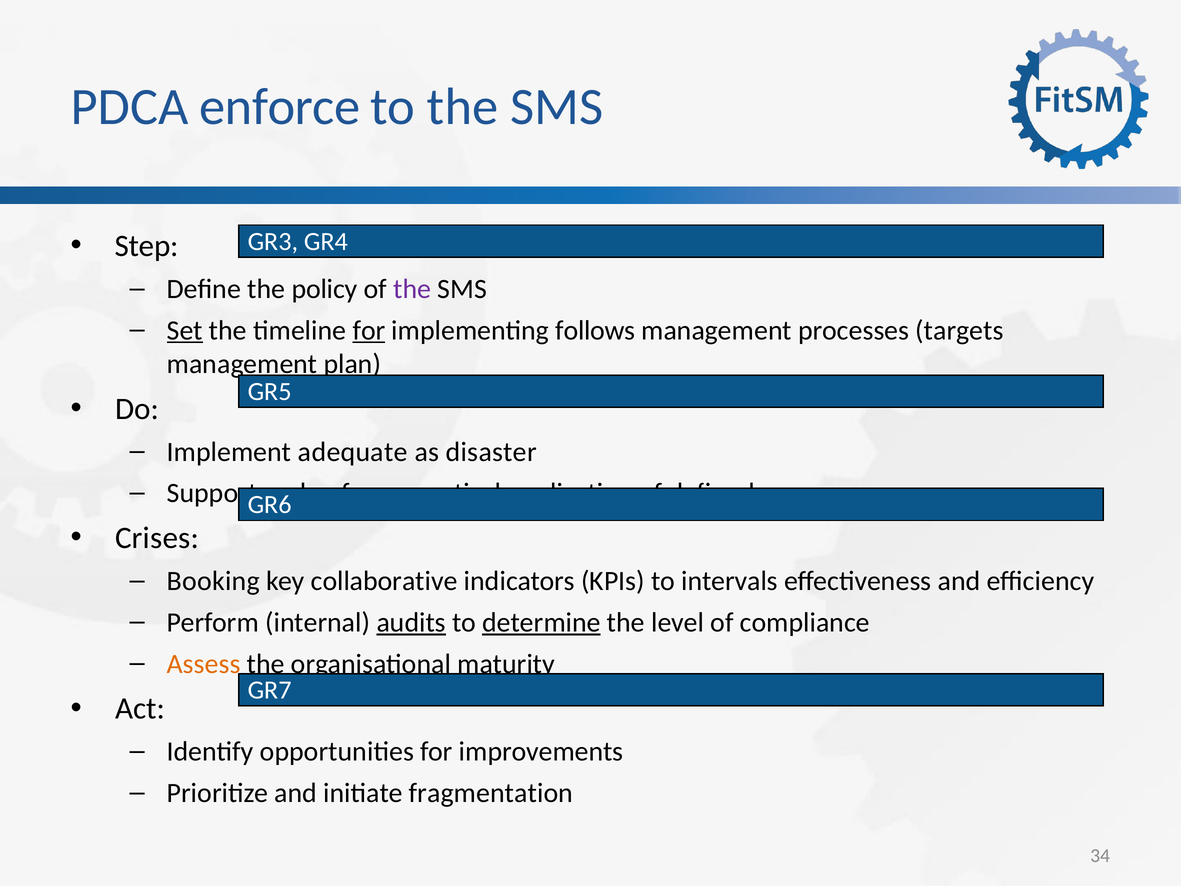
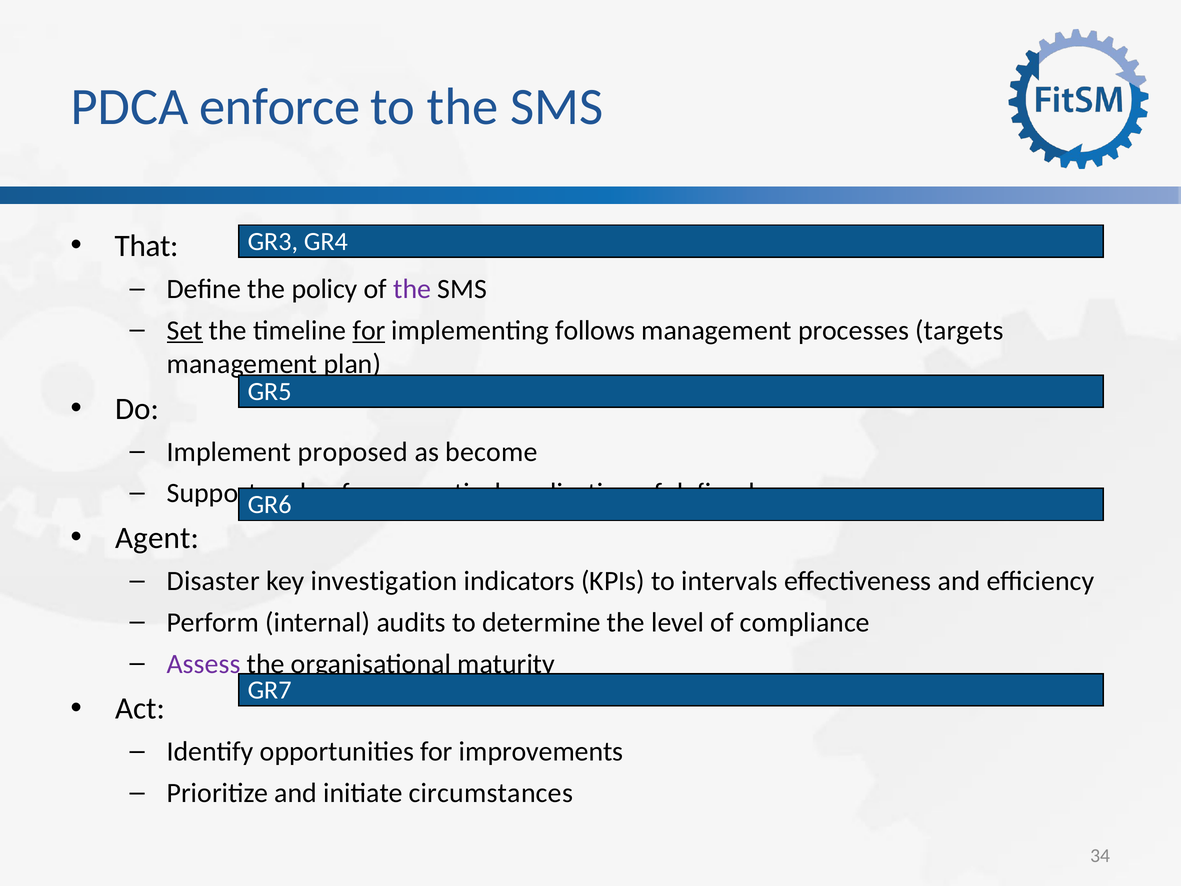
Step: Step -> That
adequate: adequate -> proposed
disaster: disaster -> become
Crises: Crises -> Agent
Booking: Booking -> Disaster
collaborative: collaborative -> investigation
audits underline: present -> none
determine underline: present -> none
Assess colour: orange -> purple
fragmentation: fragmentation -> circumstances
